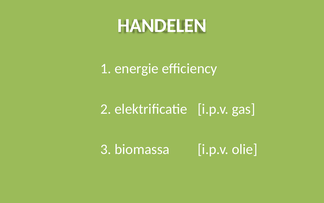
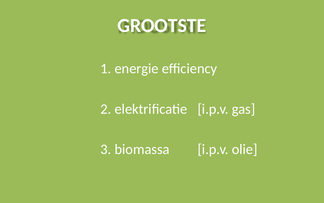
HANDELEN: HANDELEN -> GROOTSTE
